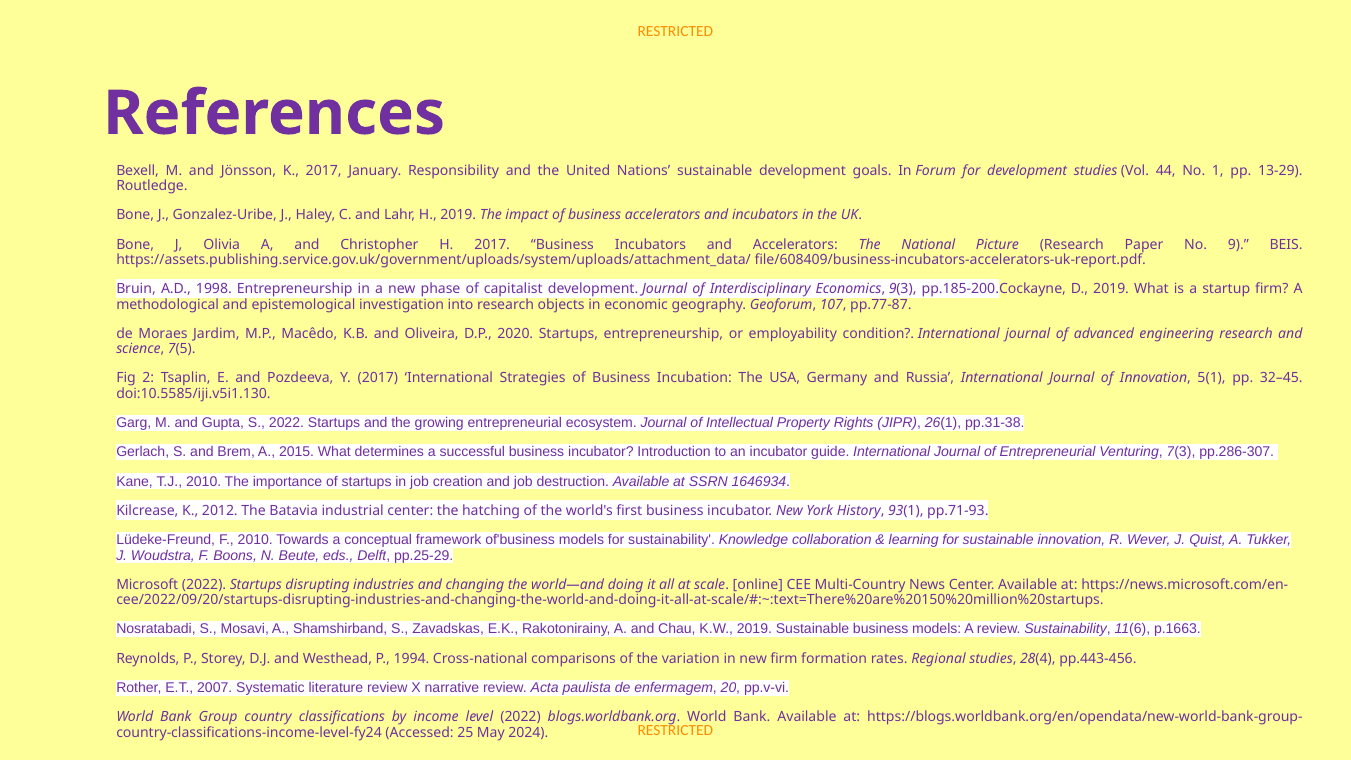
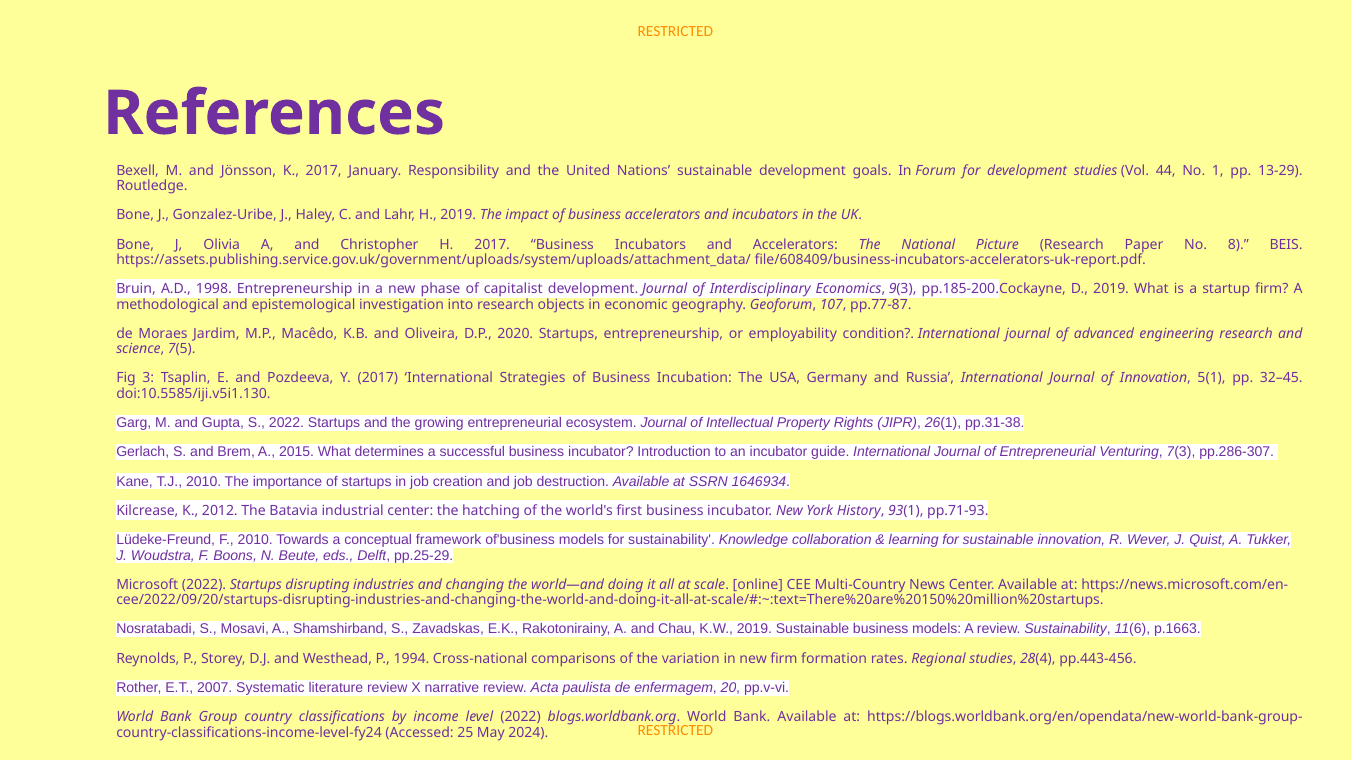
9: 9 -> 8
2: 2 -> 3
